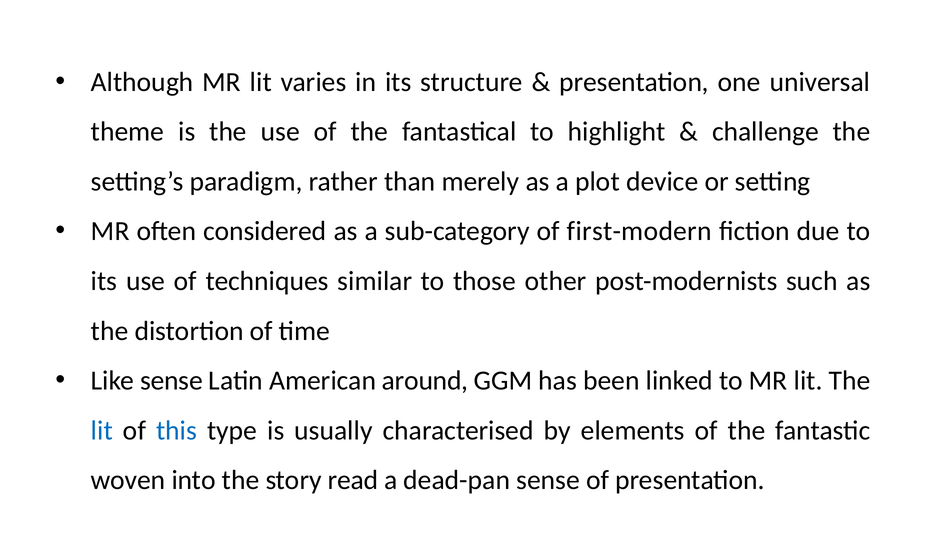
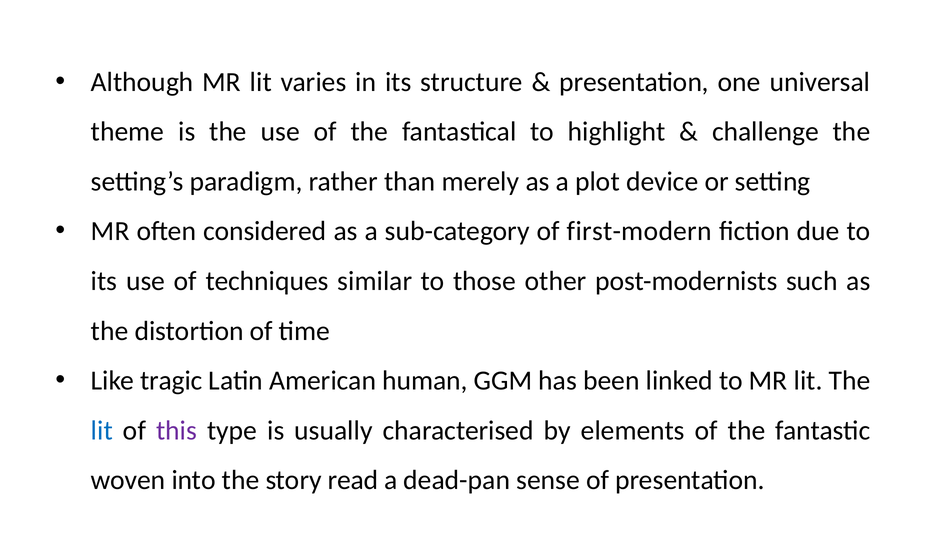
Like sense: sense -> tragic
around: around -> human
this colour: blue -> purple
